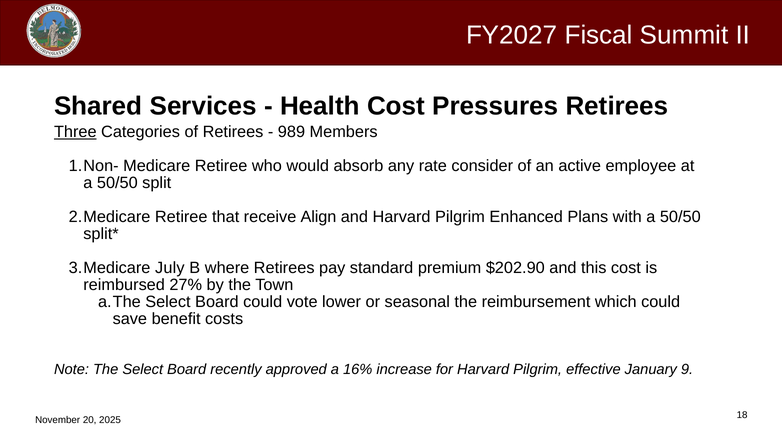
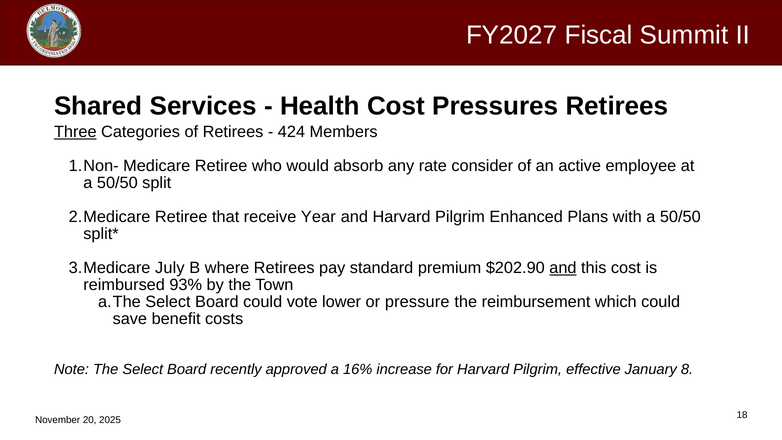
989: 989 -> 424
Align: Align -> Year
and at (563, 268) underline: none -> present
27%: 27% -> 93%
seasonal: seasonal -> pressure
9: 9 -> 8
